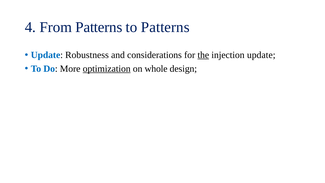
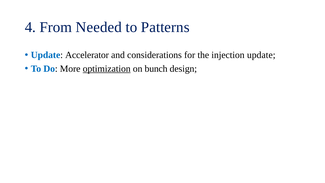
From Patterns: Patterns -> Needed
Robustness: Robustness -> Accelerator
the underline: present -> none
whole: whole -> bunch
